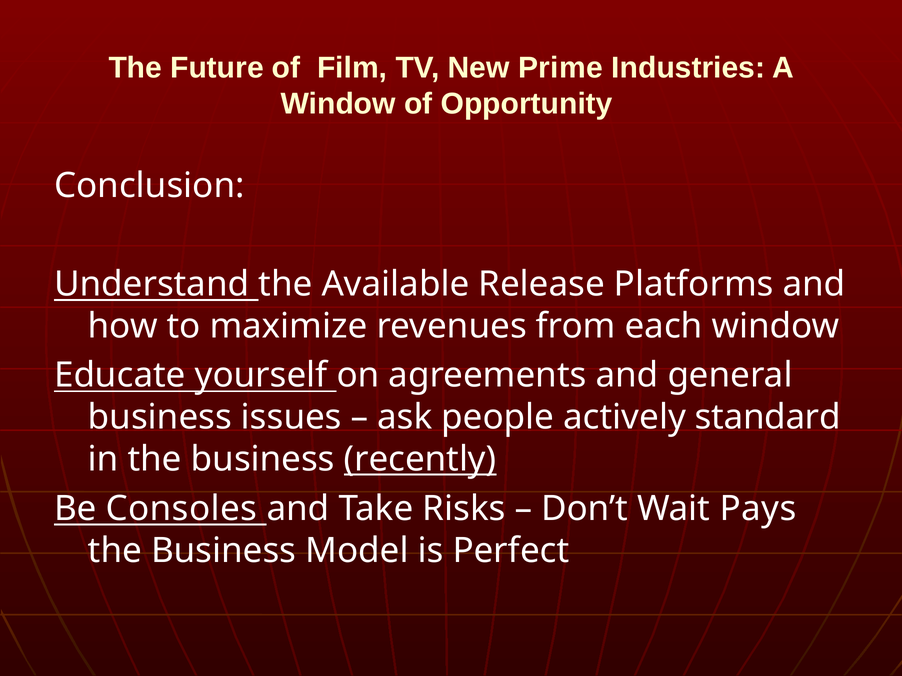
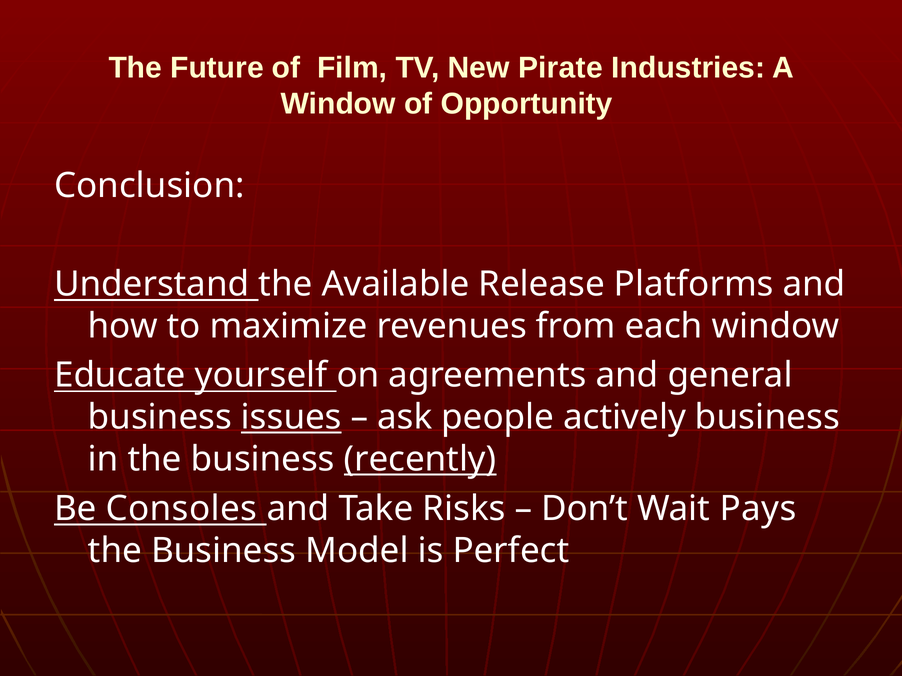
Prime: Prime -> Pirate
issues underline: none -> present
actively standard: standard -> business
